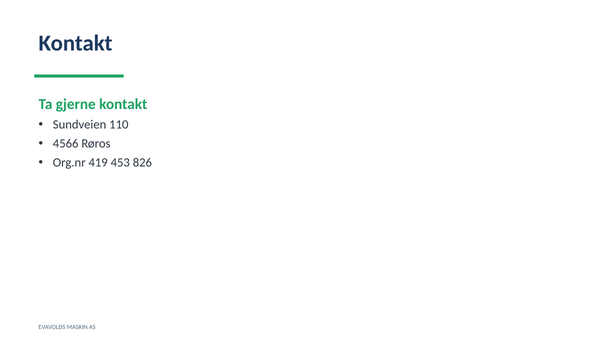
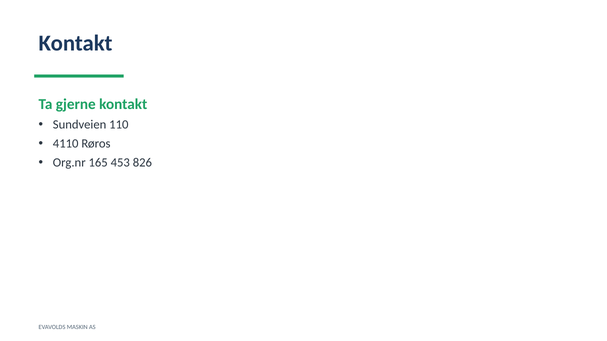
4566: 4566 -> 4110
419: 419 -> 165
